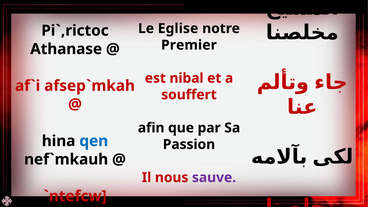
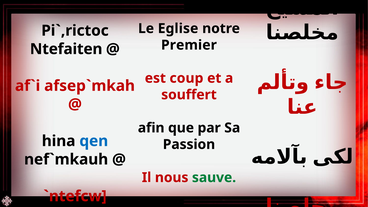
Athanase: Athanase -> Ntefaiten
nibal: nibal -> coup
sauve colour: purple -> green
